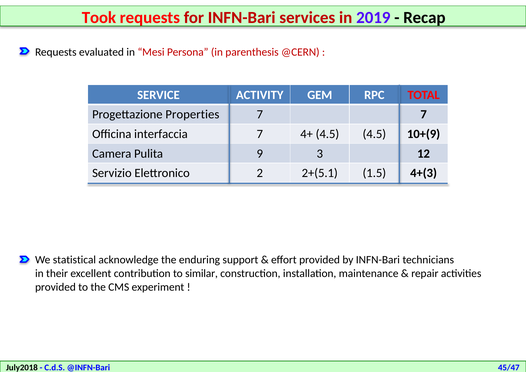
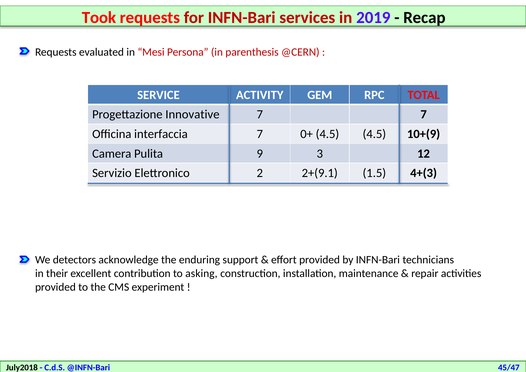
Properties: Properties -> Innovative
4+: 4+ -> 0+
2+(5.1: 2+(5.1 -> 2+(9.1
statistical: statistical -> detectors
similar: similar -> asking
